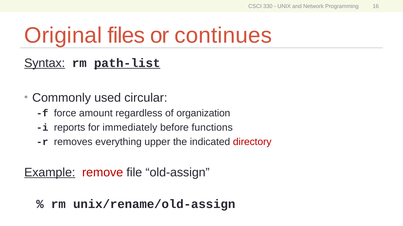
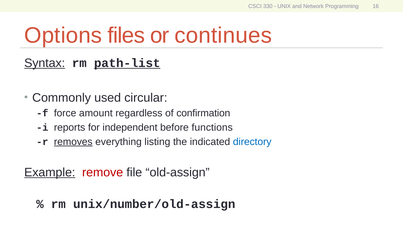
Original: Original -> Options
organization: organization -> confirmation
immediately: immediately -> independent
removes underline: none -> present
upper: upper -> listing
directory colour: red -> blue
unix/rename/old-assign: unix/rename/old-assign -> unix/number/old-assign
